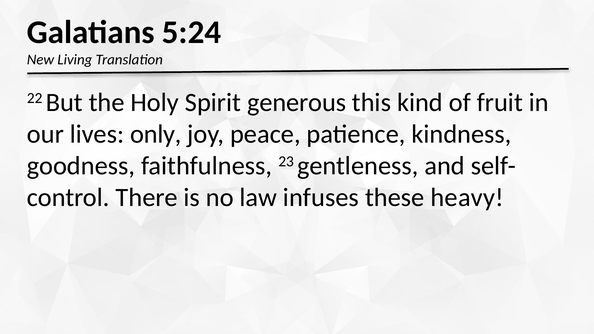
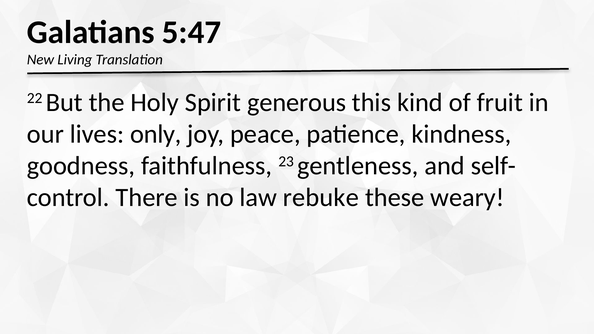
5:24: 5:24 -> 5:47
infuses: infuses -> rebuke
heavy: heavy -> weary
